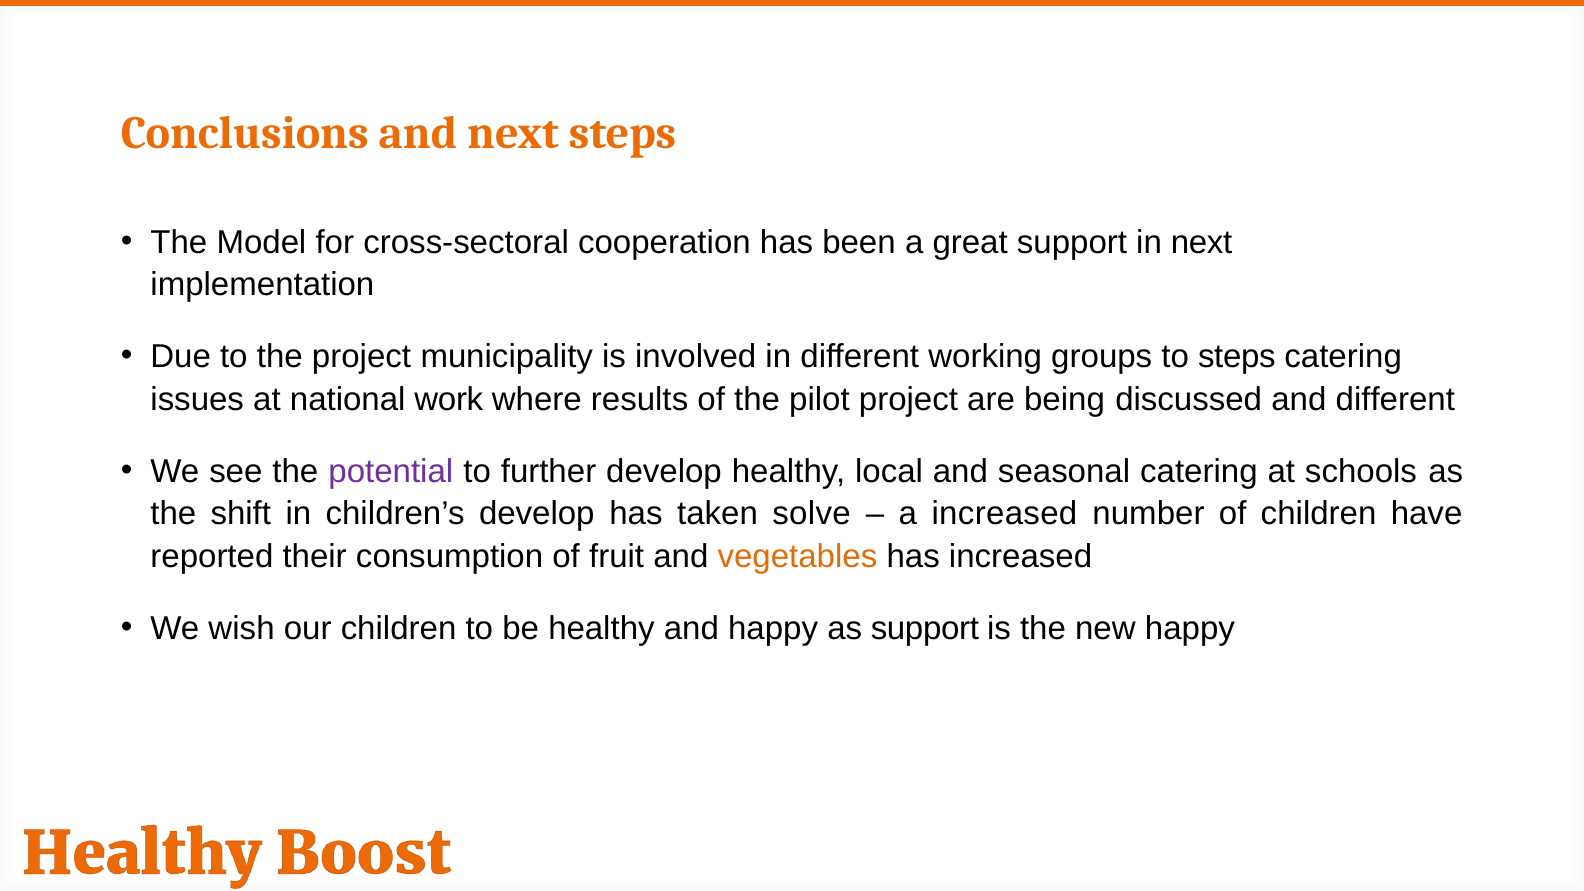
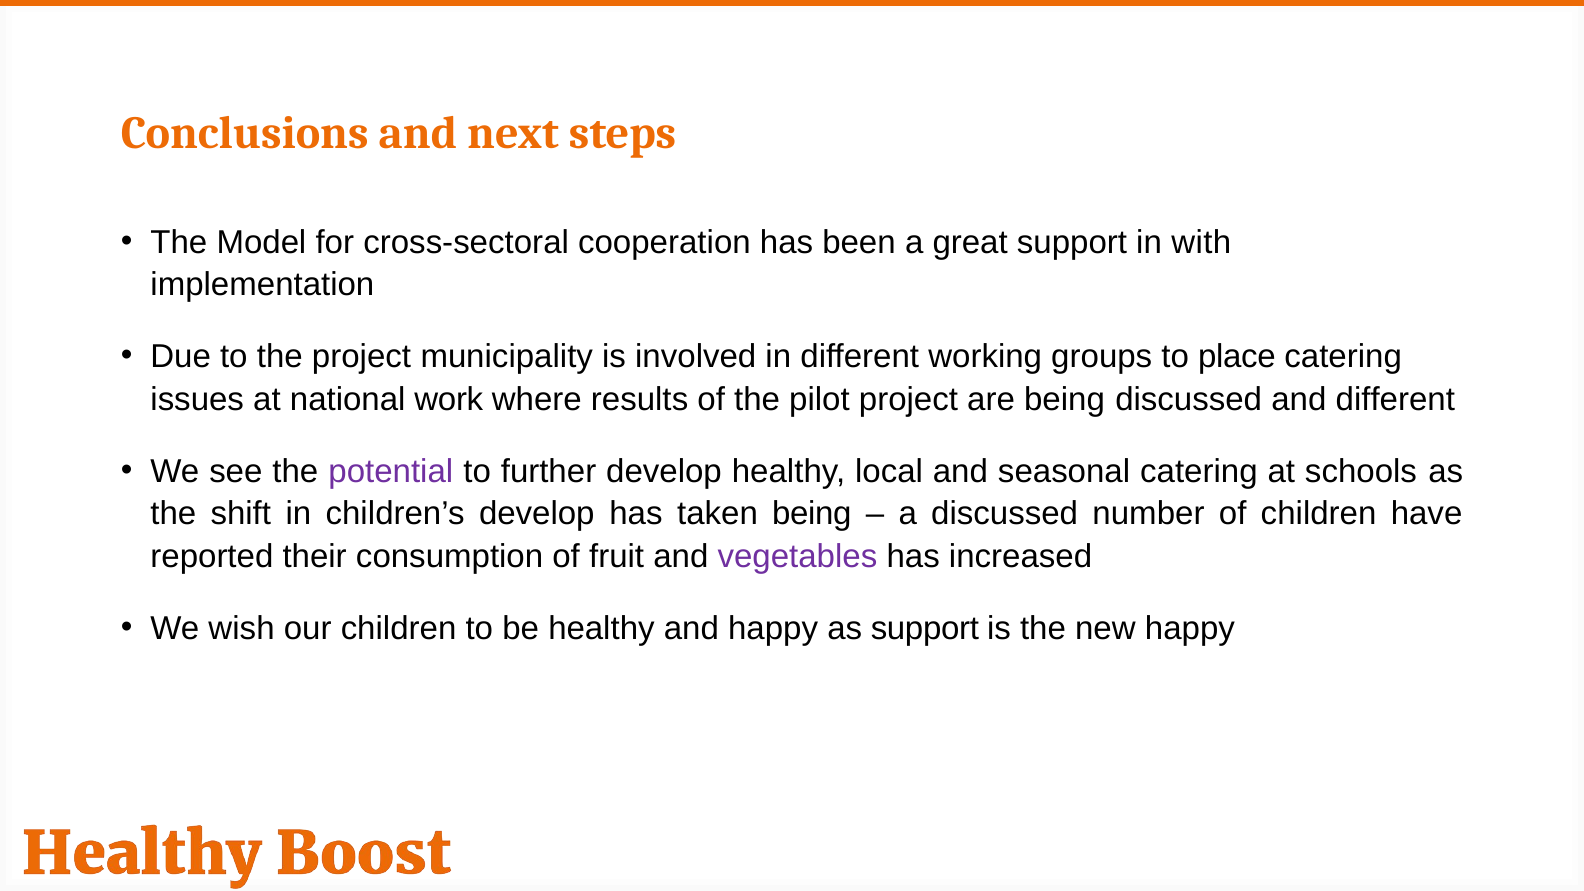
in next: next -> with
to steps: steps -> place
taken solve: solve -> being
a increased: increased -> discussed
vegetables colour: orange -> purple
